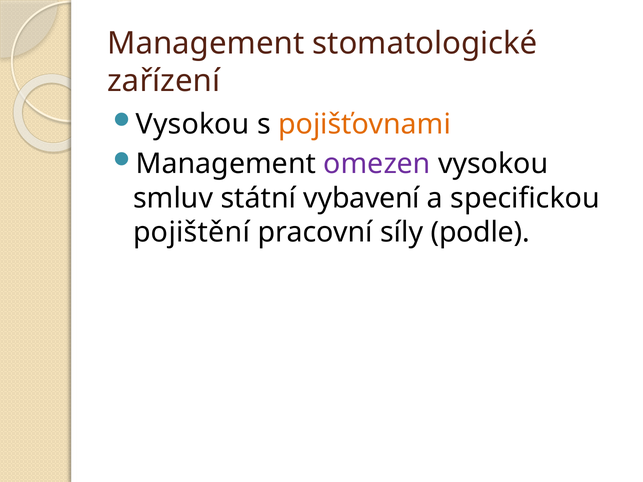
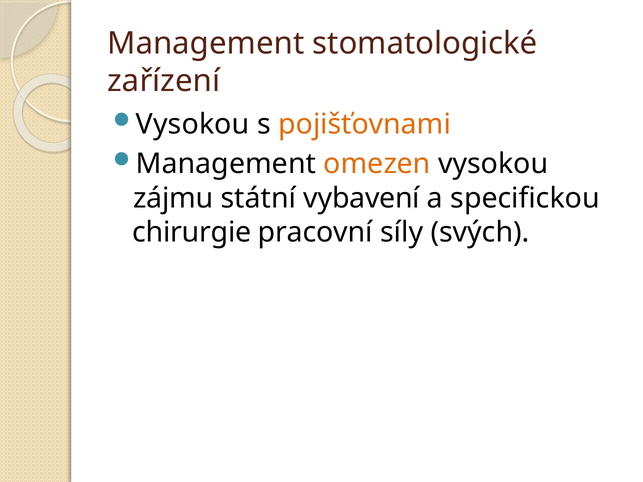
omezen colour: purple -> orange
smluv: smluv -> zájmu
pojištění: pojištění -> chirurgie
podle: podle -> svých
